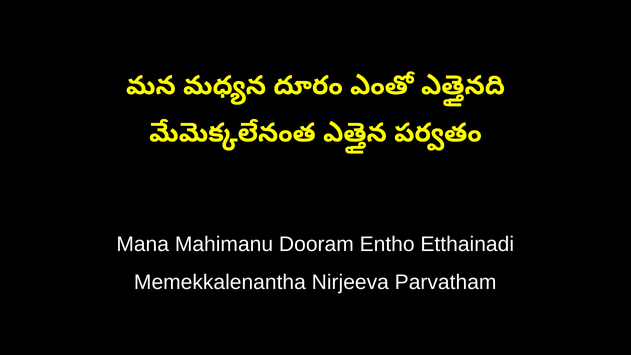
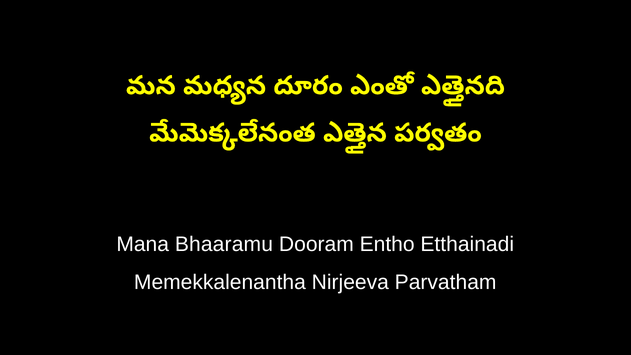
Mahimanu: Mahimanu -> Bhaaramu
